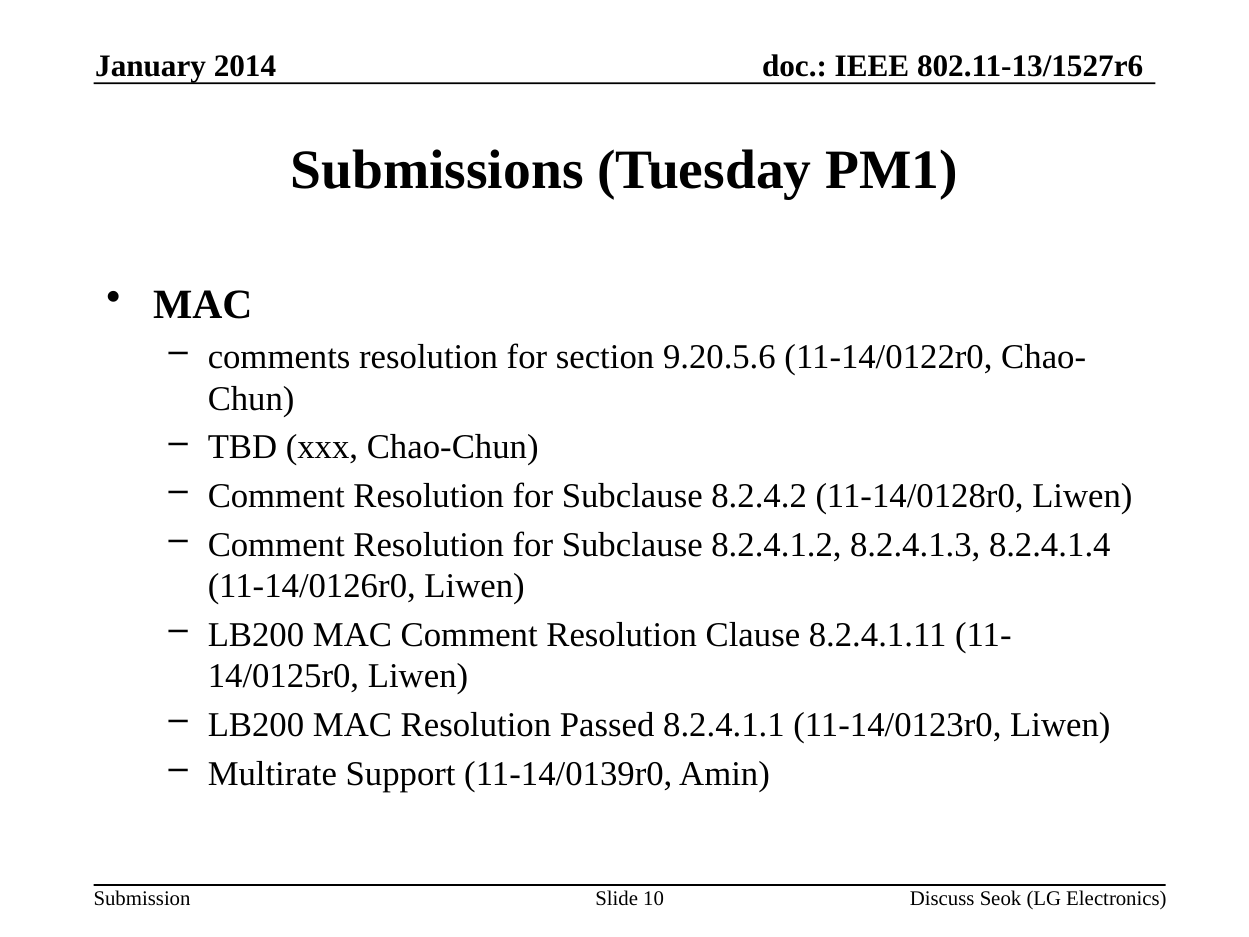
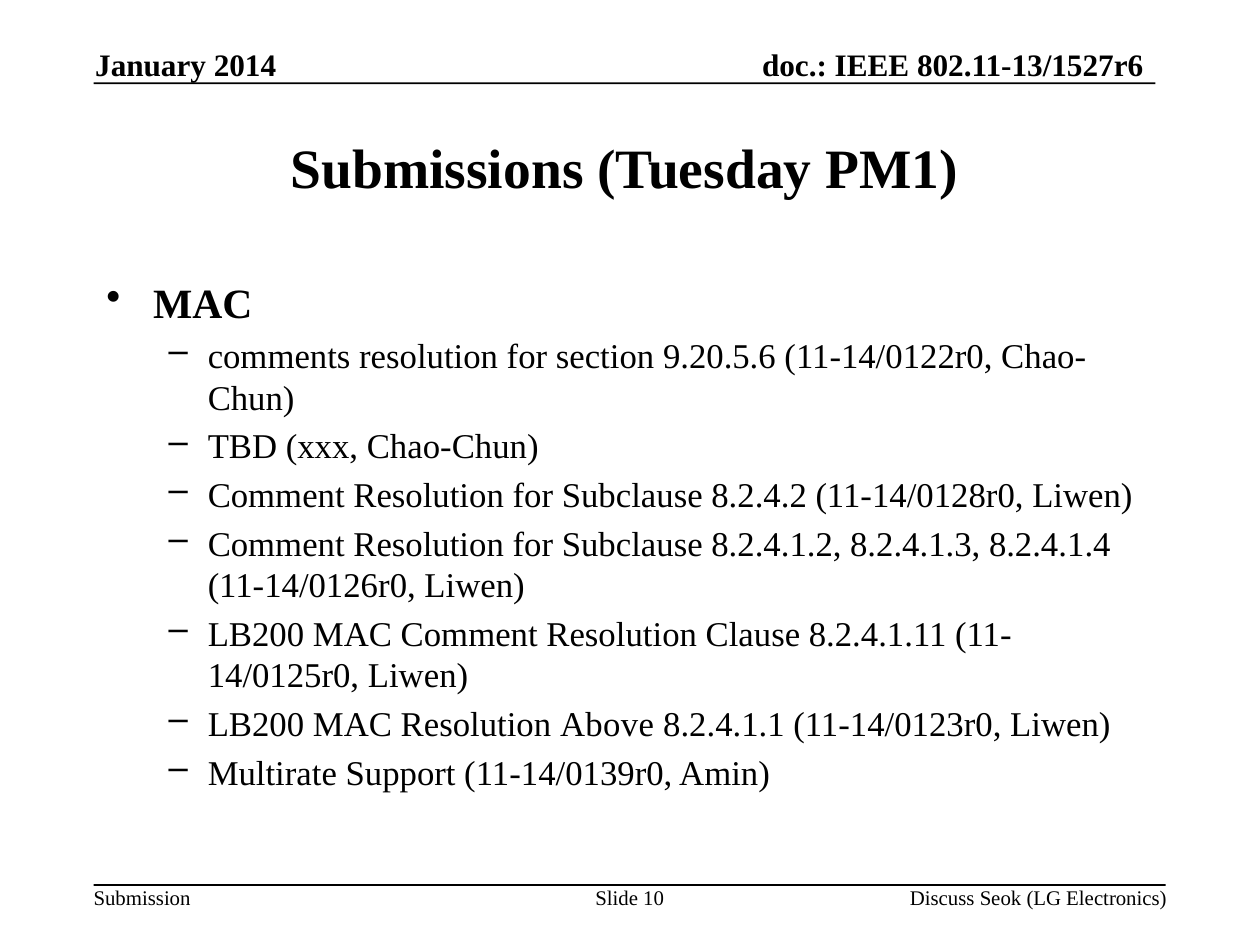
Passed: Passed -> Above
